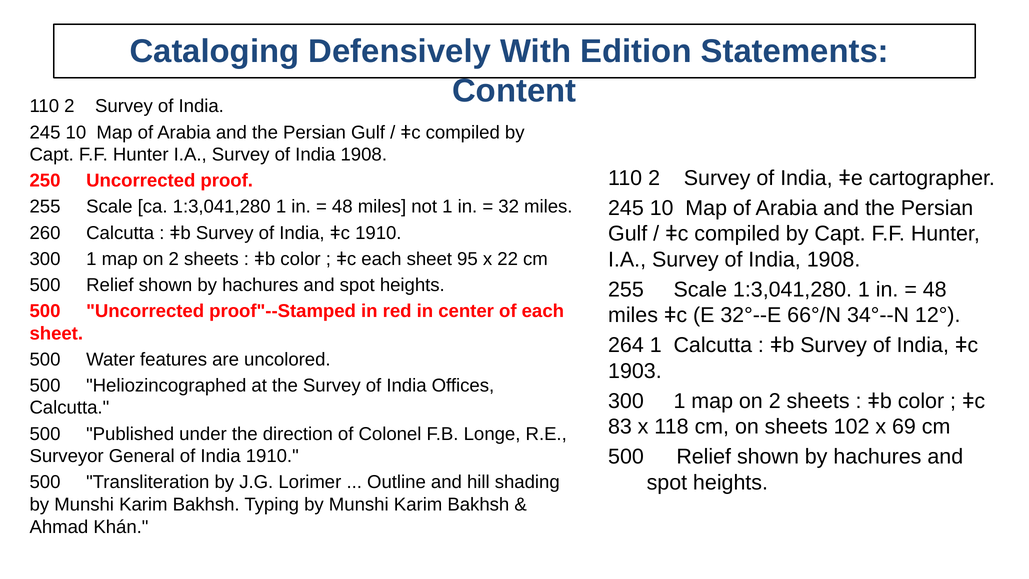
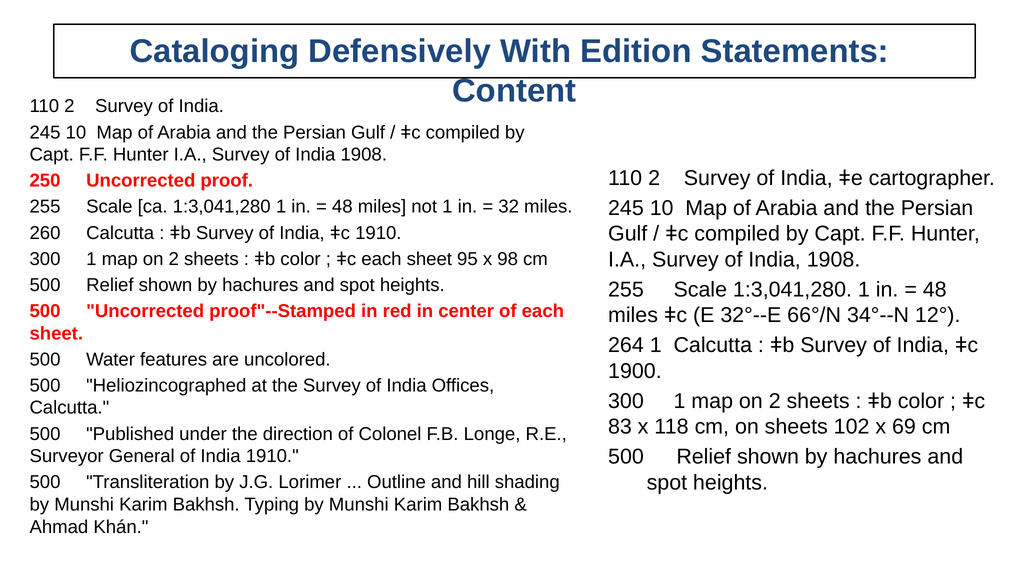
22: 22 -> 98
1903: 1903 -> 1900
